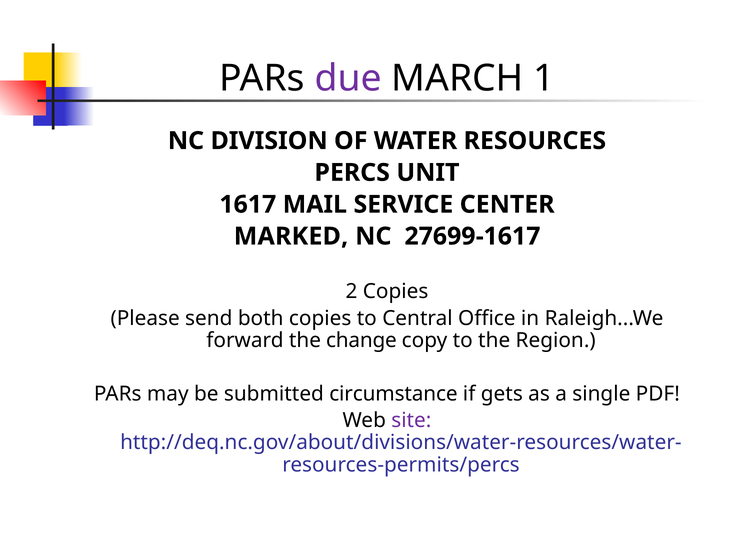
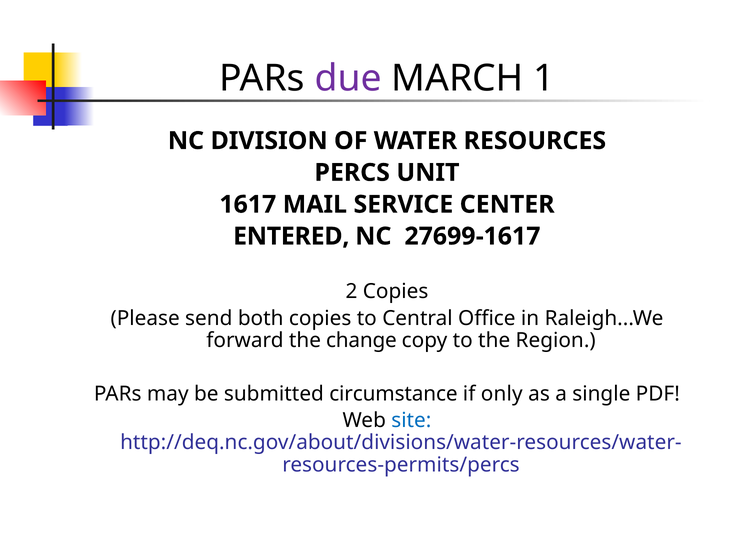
MARKED: MARKED -> ENTERED
gets: gets -> only
site colour: purple -> blue
